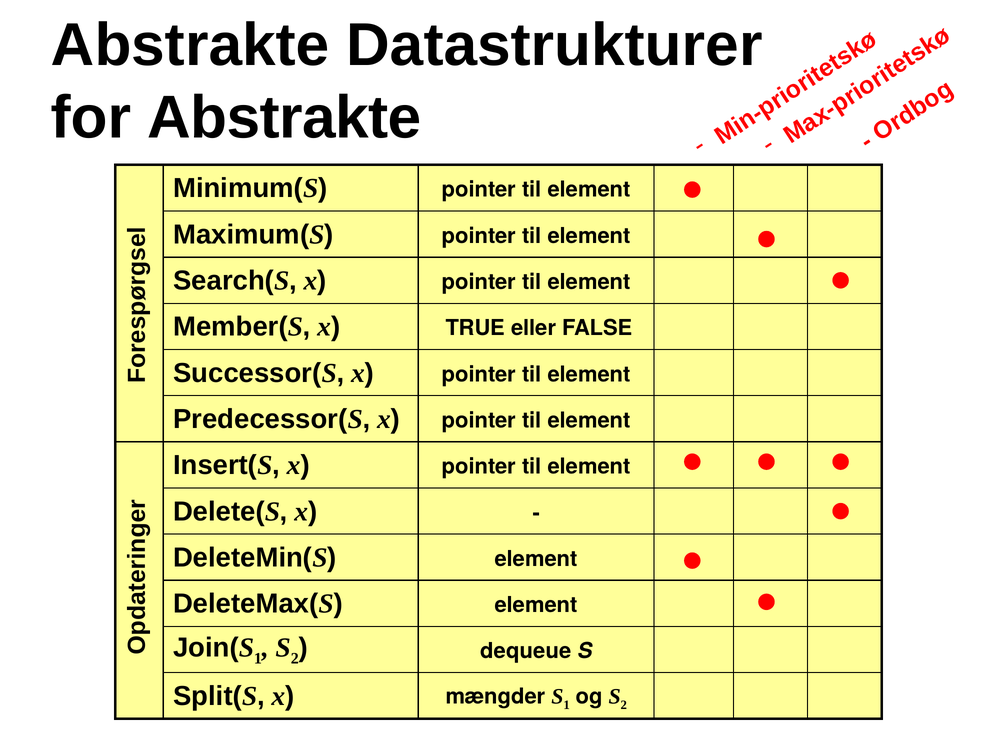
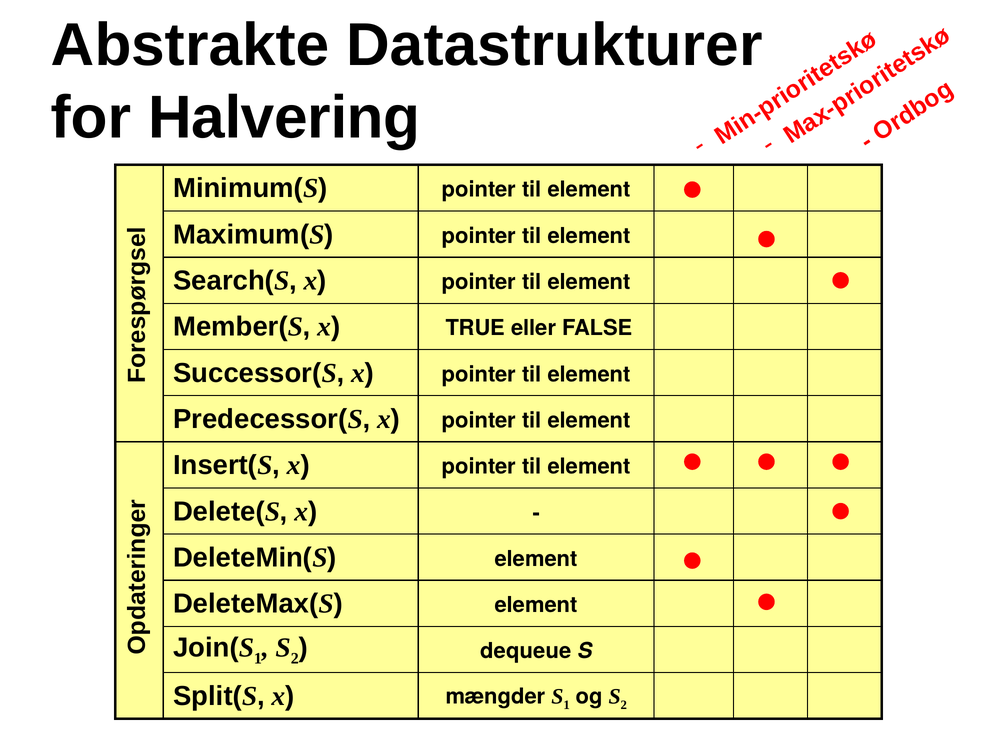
for Abstrakte: Abstrakte -> Halvering
